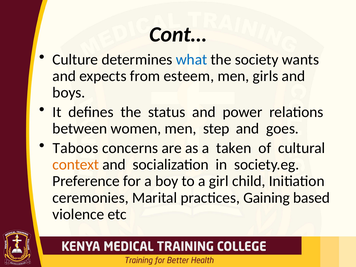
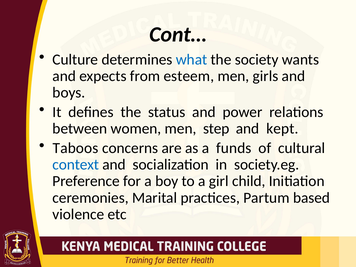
goes: goes -> kept
taken: taken -> funds
context colour: orange -> blue
Gaining: Gaining -> Partum
